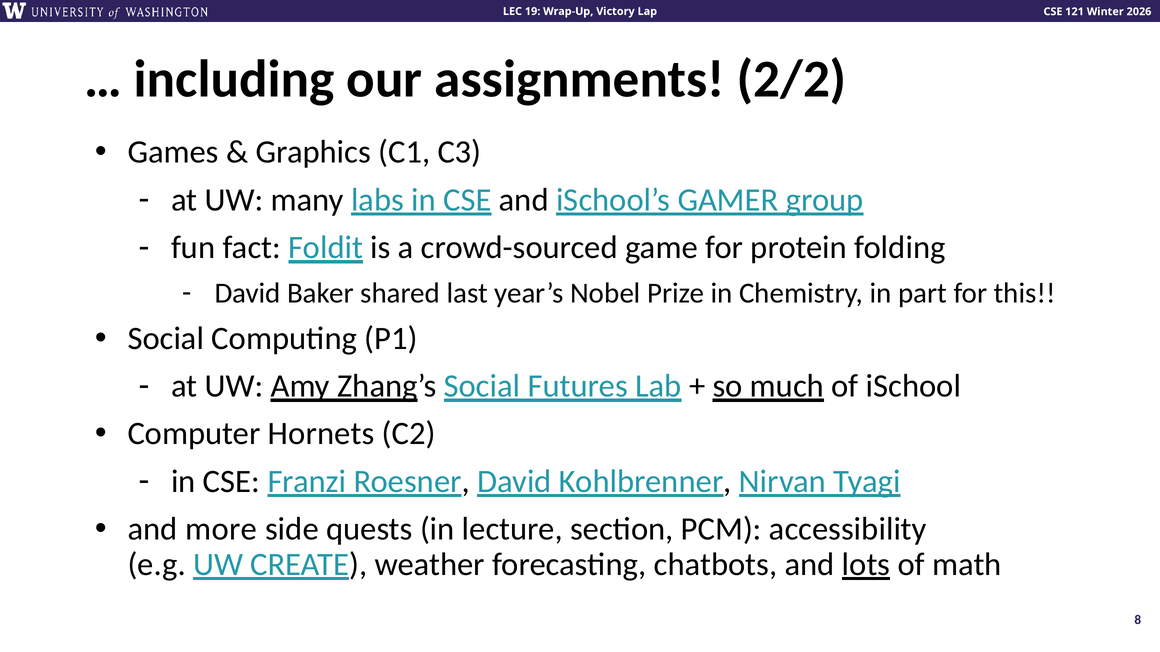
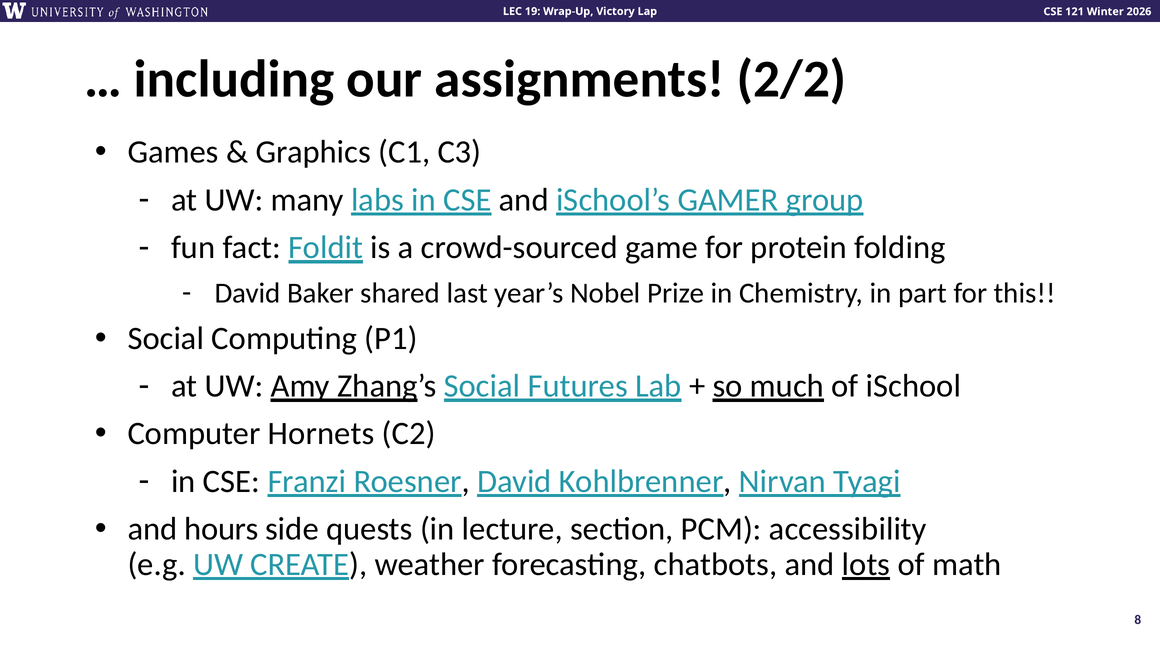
more: more -> hours
